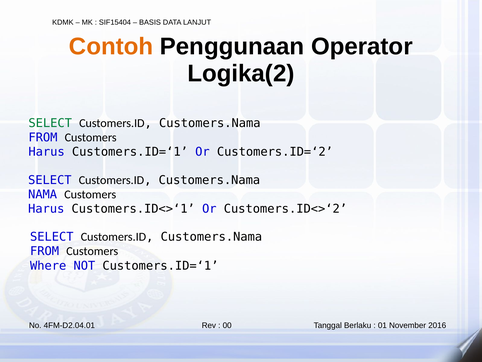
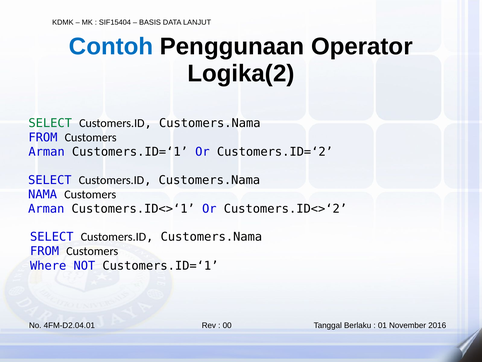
Contoh colour: orange -> blue
Harus at (47, 152): Harus -> Arman
Harus at (46, 209): Harus -> Arman
